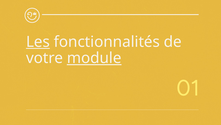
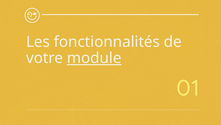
Les underline: present -> none
